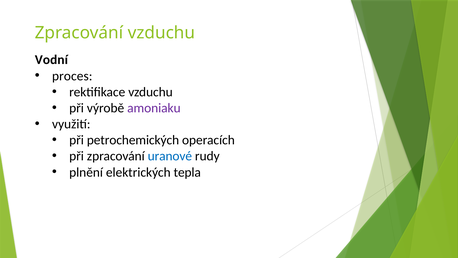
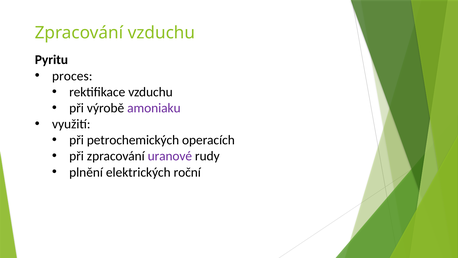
Vodní: Vodní -> Pyritu
uranové colour: blue -> purple
tepla: tepla -> roční
